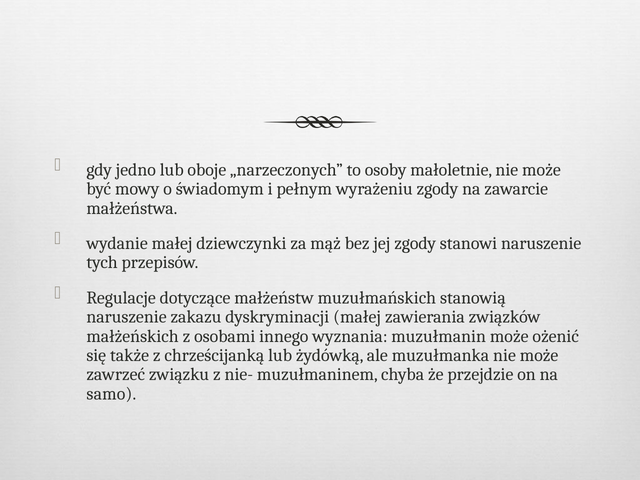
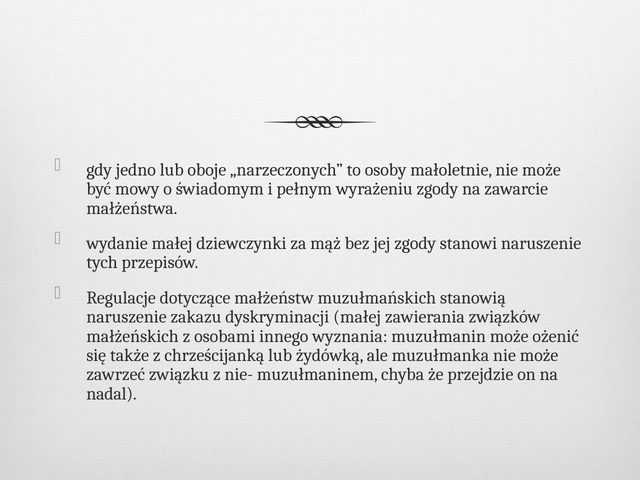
samo: samo -> nadal
